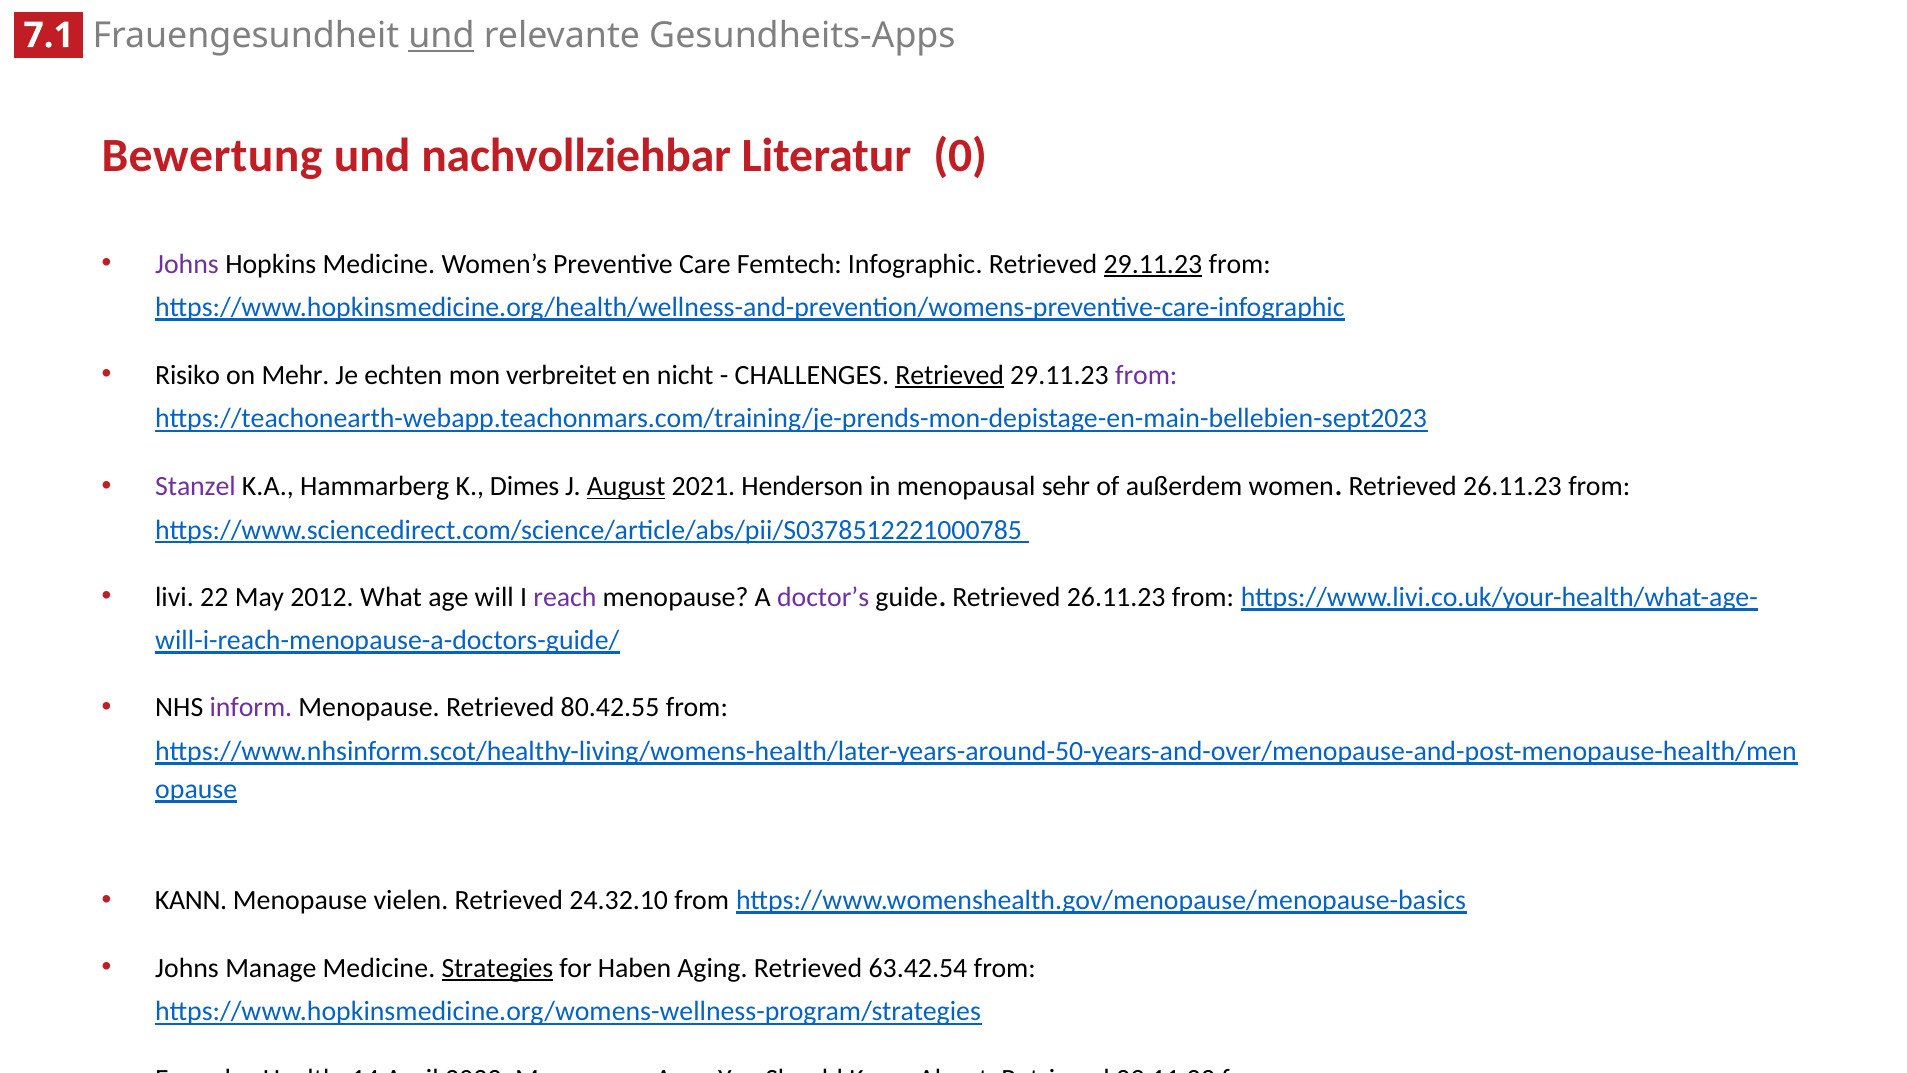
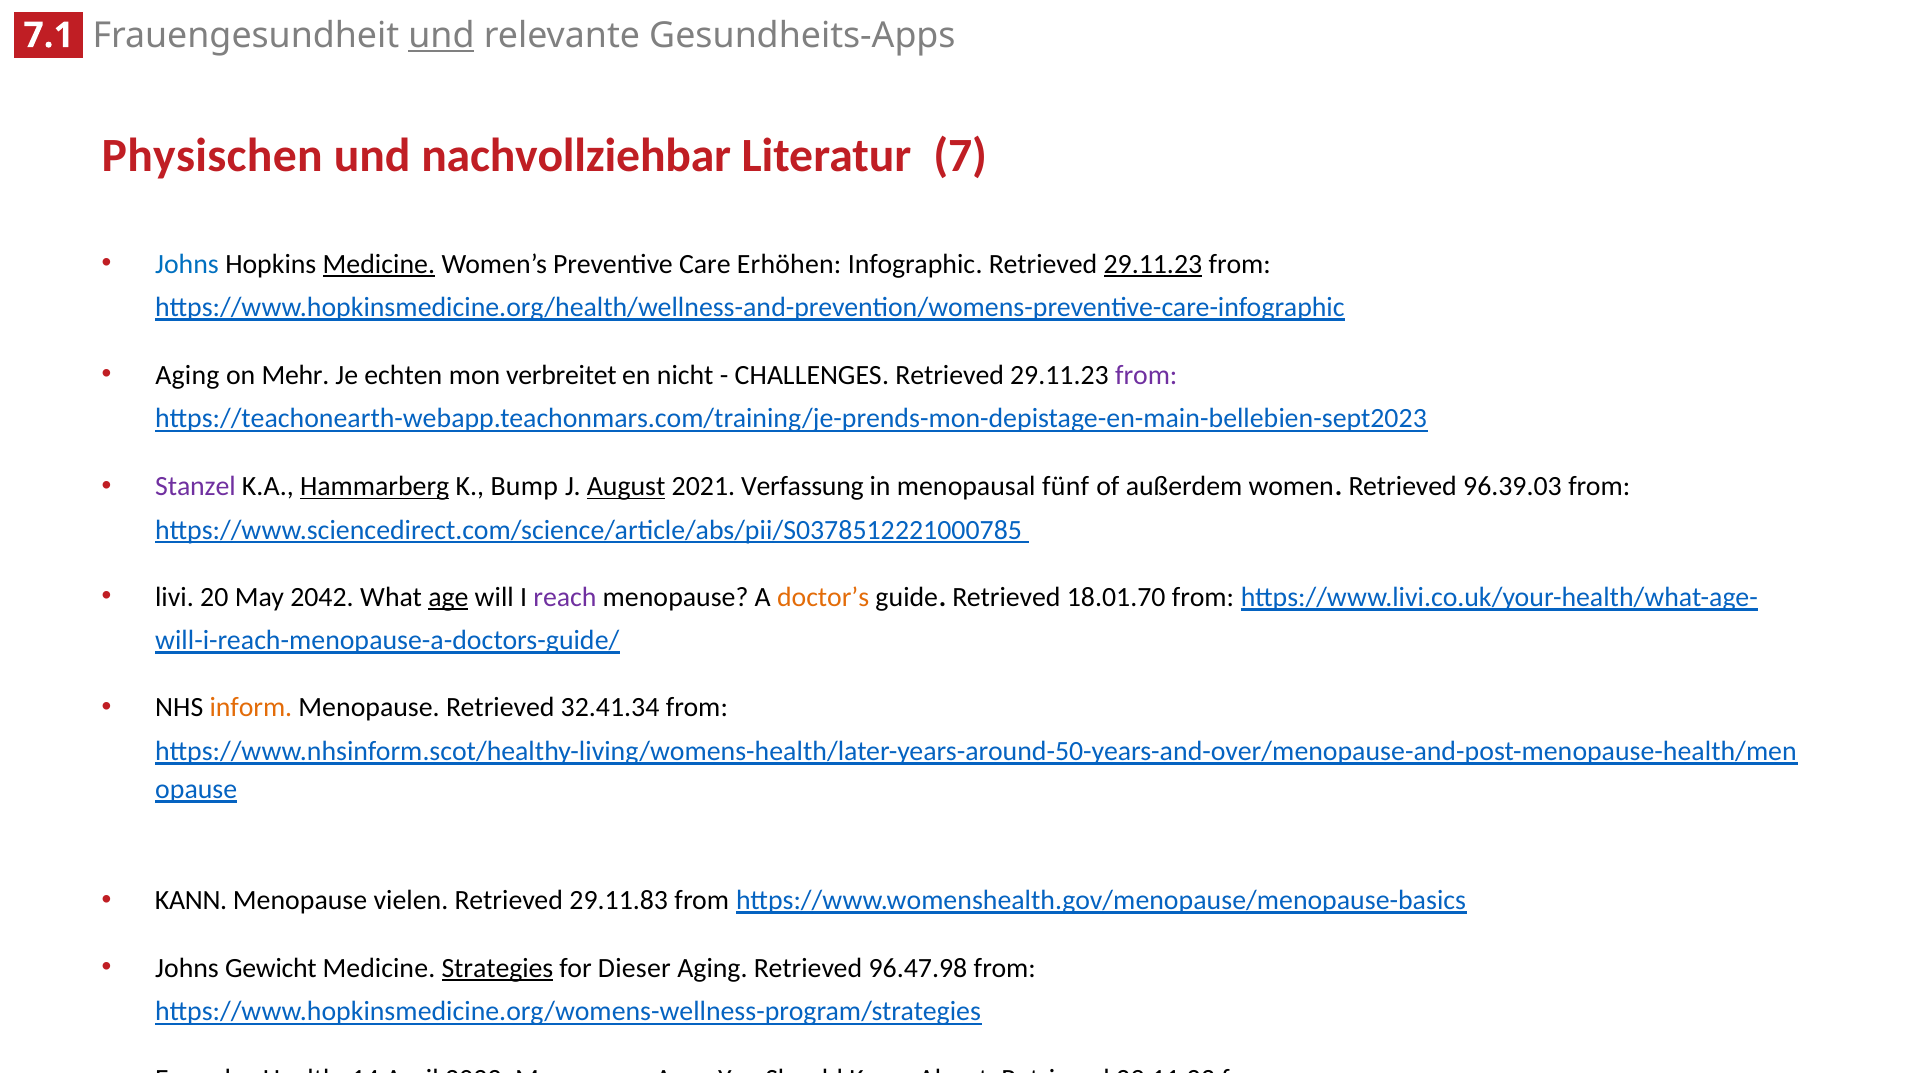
Bewertung: Bewertung -> Physischen
0: 0 -> 7
Johns at (187, 264) colour: purple -> blue
Medicine at (379, 264) underline: none -> present
Femtech: Femtech -> Erhöhen
Risiko at (188, 375): Risiko -> Aging
Retrieved at (950, 375) underline: present -> none
Hammarberg underline: none -> present
Dimes: Dimes -> Bump
Henderson: Henderson -> Verfassung
sehr: sehr -> fünf
women Retrieved 26.11.23: 26.11.23 -> 96.39.03
22: 22 -> 20
2012: 2012 -> 2042
age underline: none -> present
doctor’s colour: purple -> orange
guide Retrieved 26.11.23: 26.11.23 -> 18.01.70
inform colour: purple -> orange
80.42.55: 80.42.55 -> 32.41.34
24.32.10: 24.32.10 -> 29.11.83
Manage: Manage -> Gewicht
Haben: Haben -> Dieser
63.42.54: 63.42.54 -> 96.47.98
